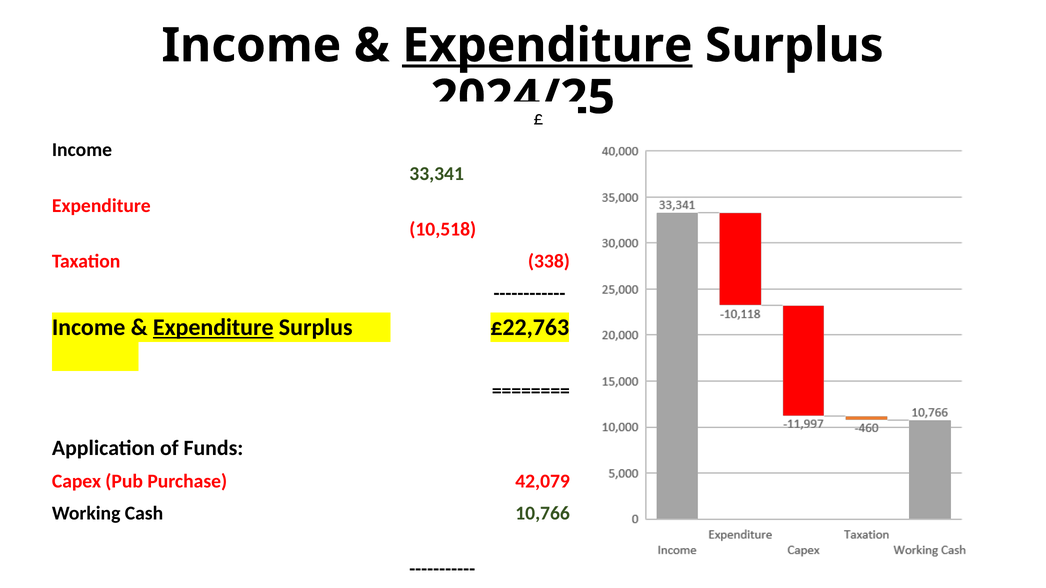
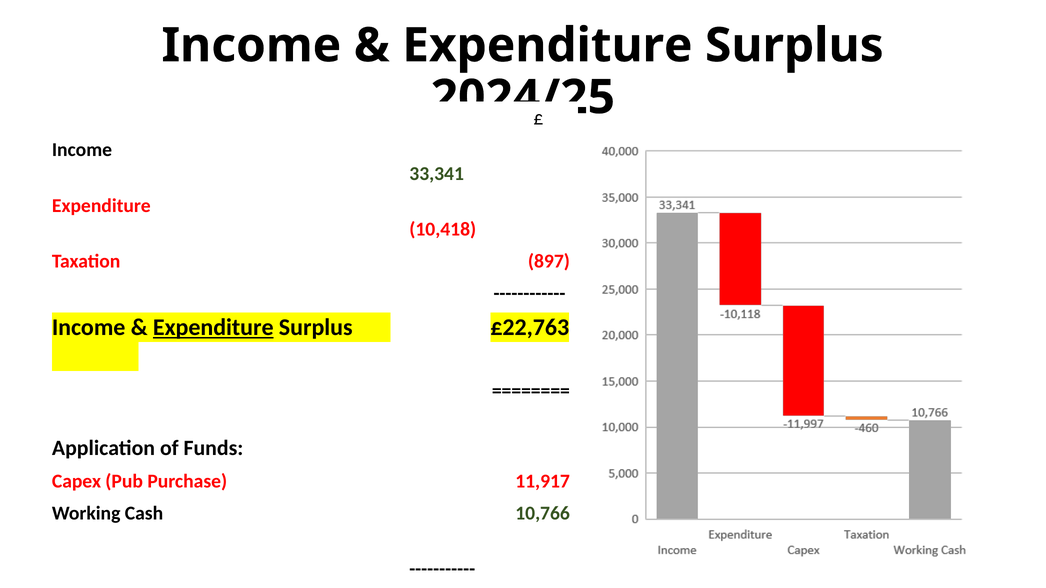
Expenditure at (547, 46) underline: present -> none
10,518: 10,518 -> 10,418
338: 338 -> 897
42,079: 42,079 -> 11,917
